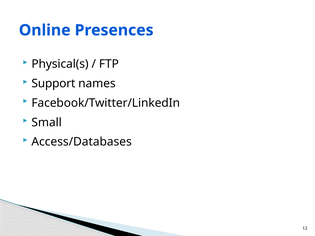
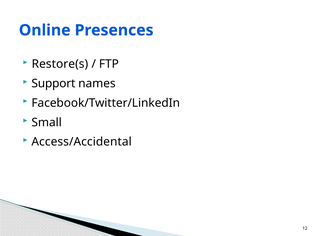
Physical(s: Physical(s -> Restore(s
Access/Databases: Access/Databases -> Access/Accidental
